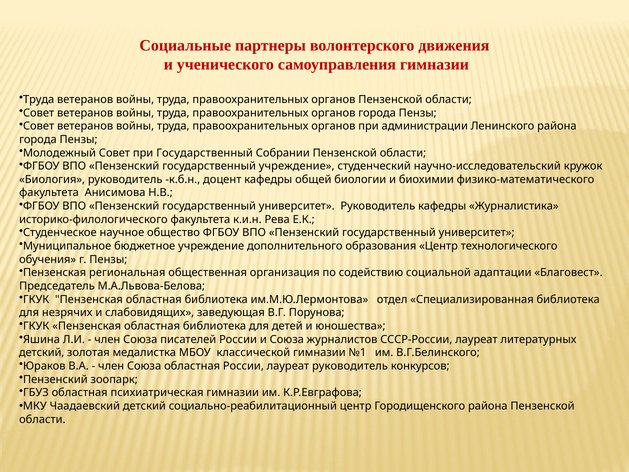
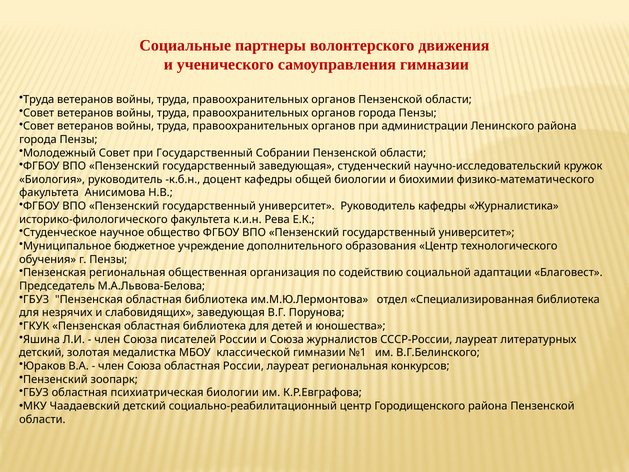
государственный учреждение: учреждение -> заведующая
ГКУК at (36, 299): ГКУК -> ГБУЗ
лауреат руководитель: руководитель -> региональная
психиатрическая гимназии: гимназии -> биологии
